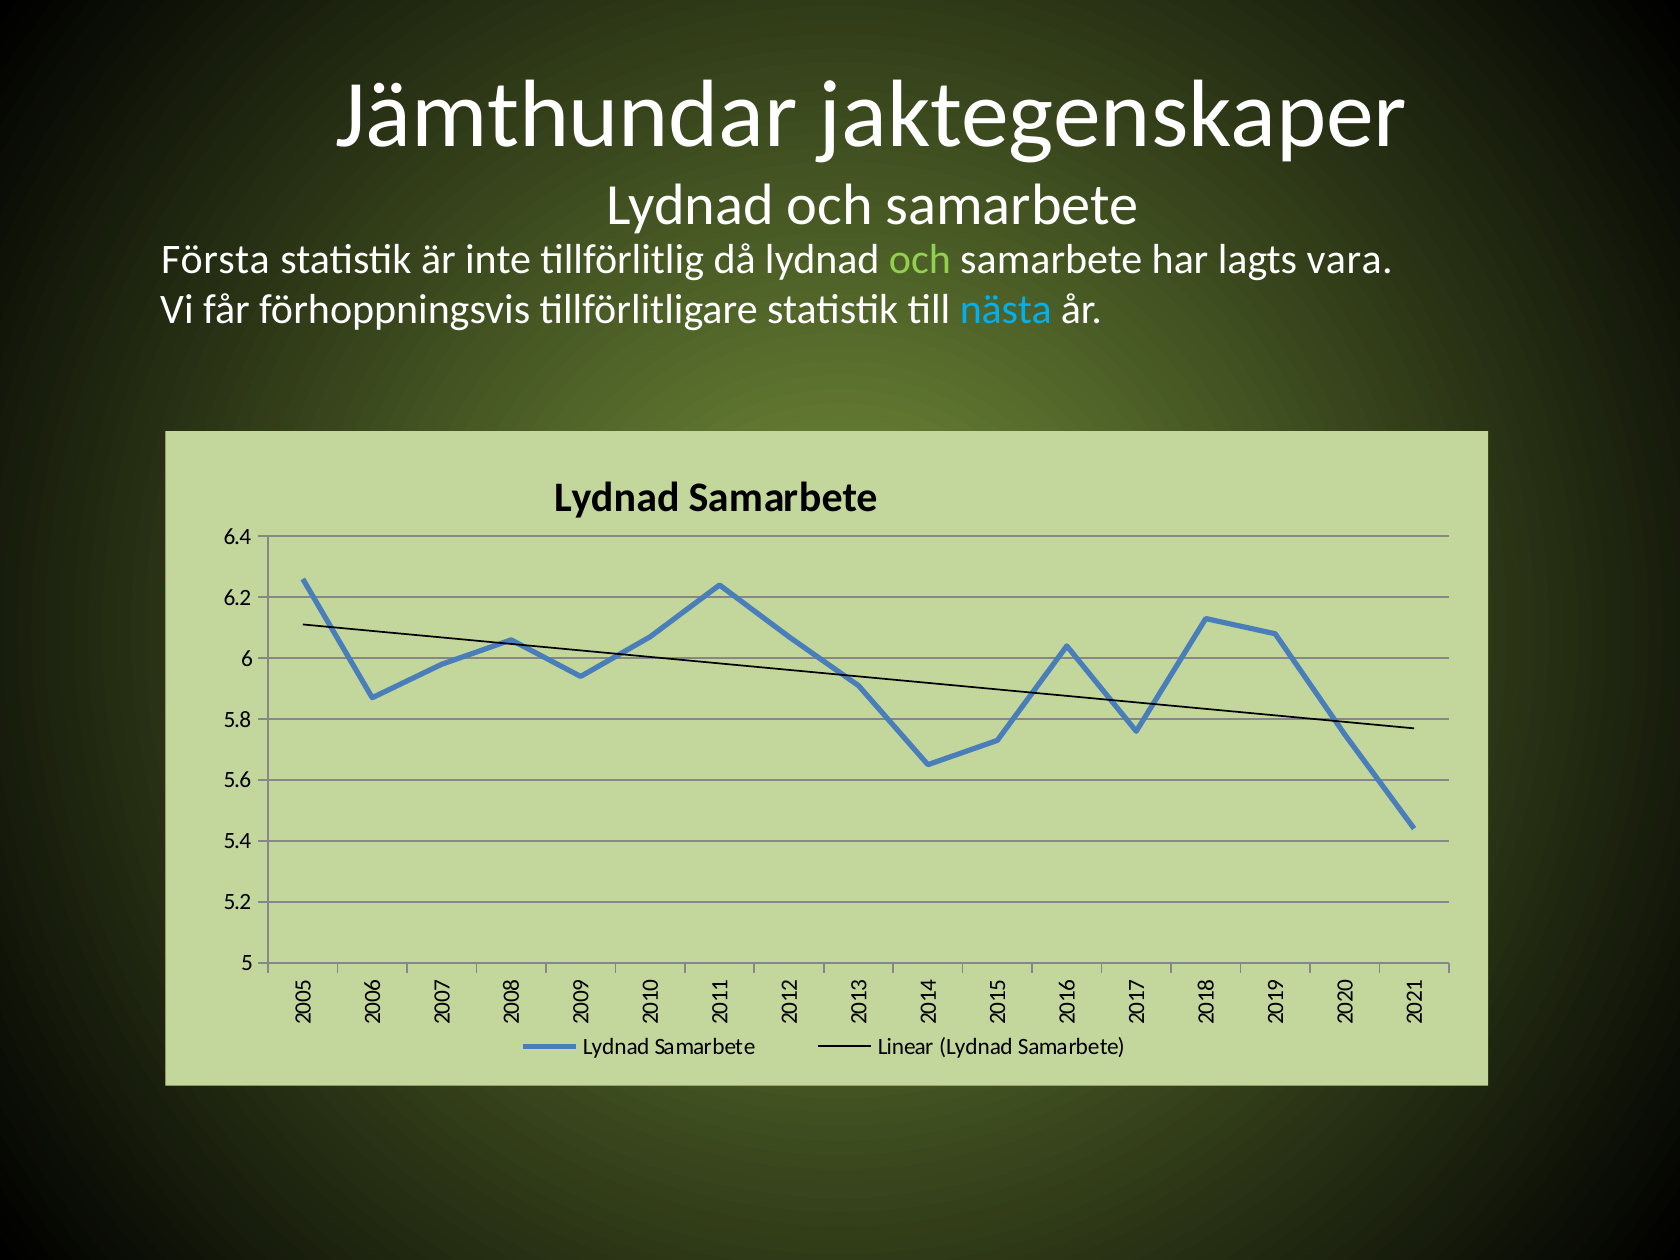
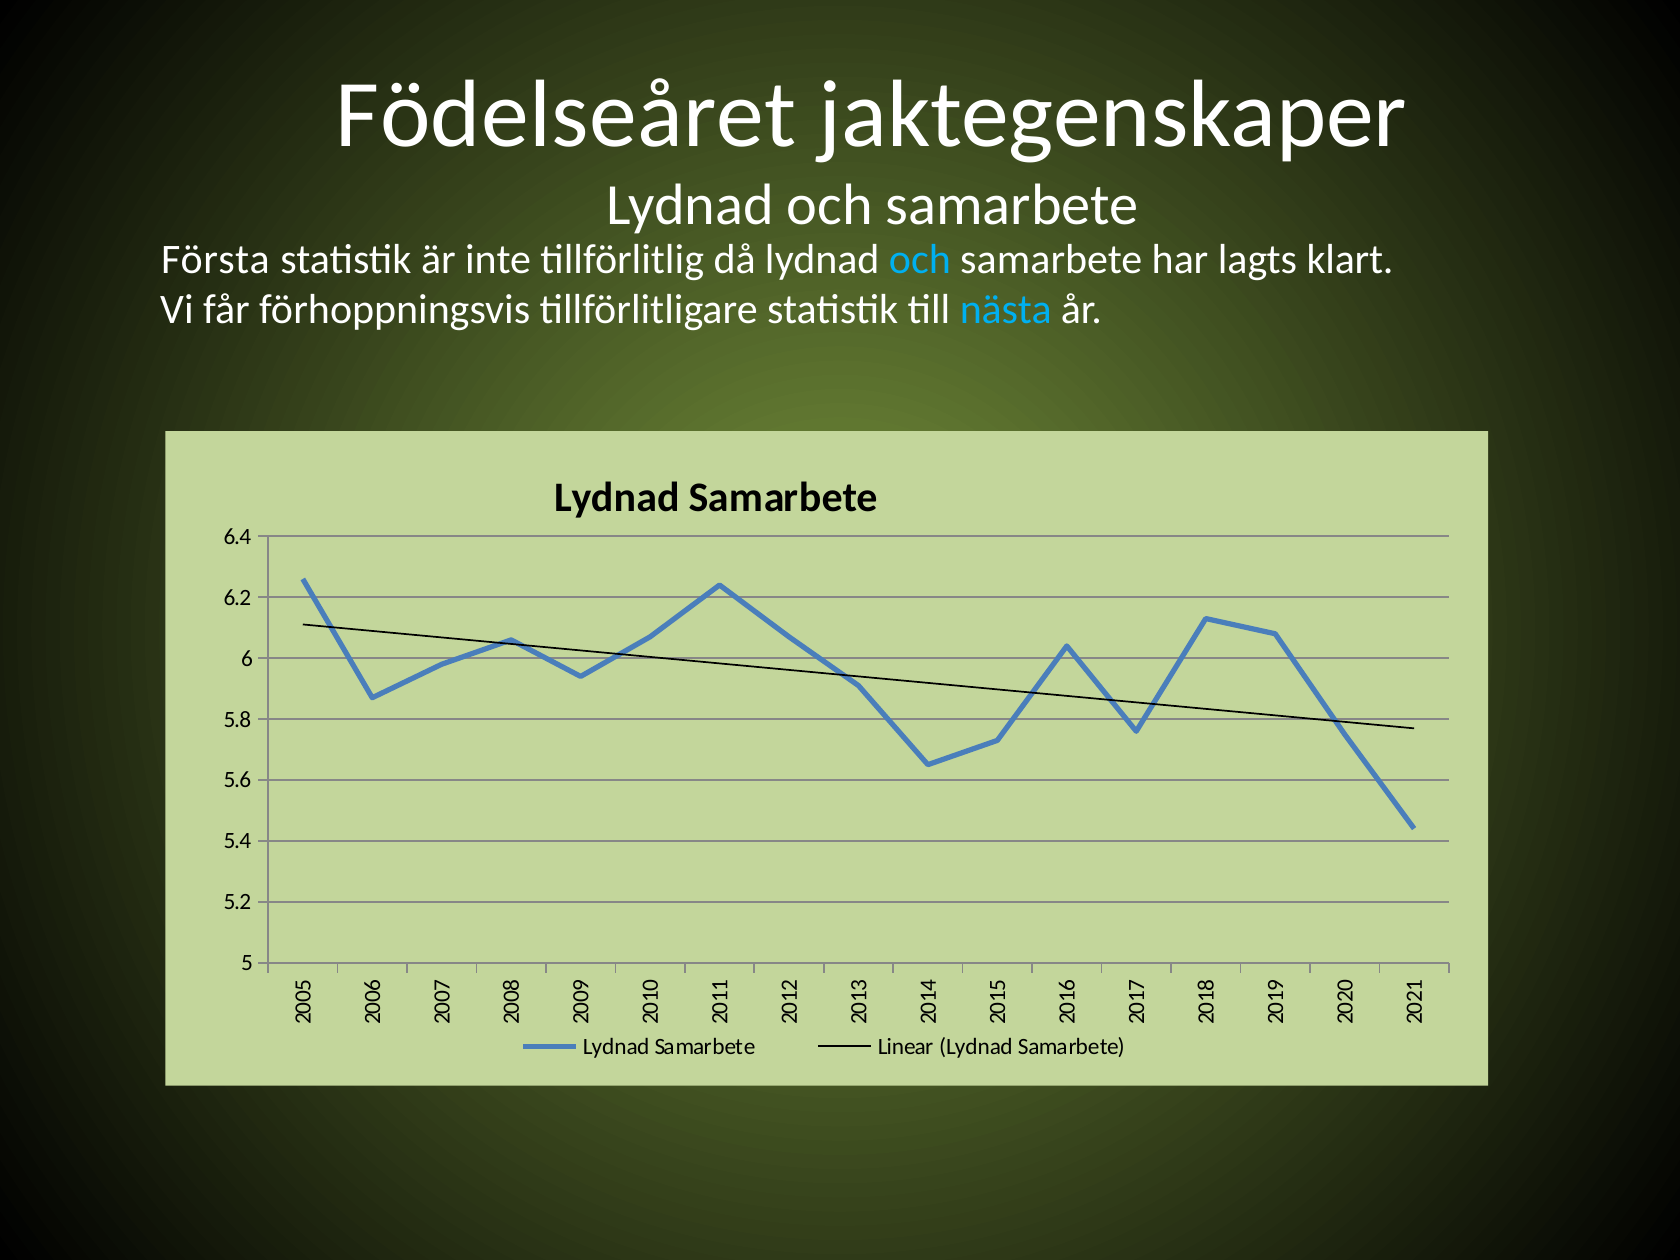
Jämthundar: Jämthundar -> Födelseåret
och at (920, 260) colour: light green -> light blue
vara: vara -> klart
